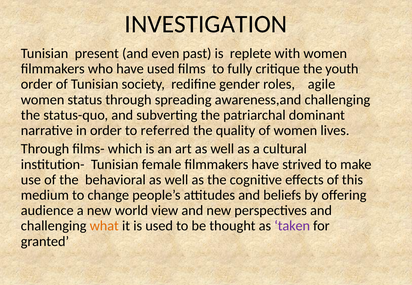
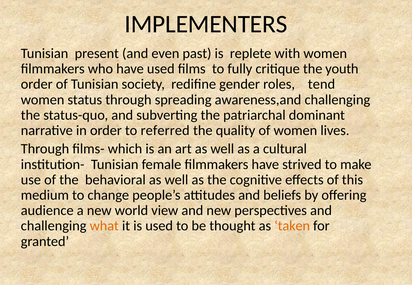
INVESTIGATION: INVESTIGATION -> IMPLEMENTERS
agile: agile -> tend
taken colour: purple -> orange
